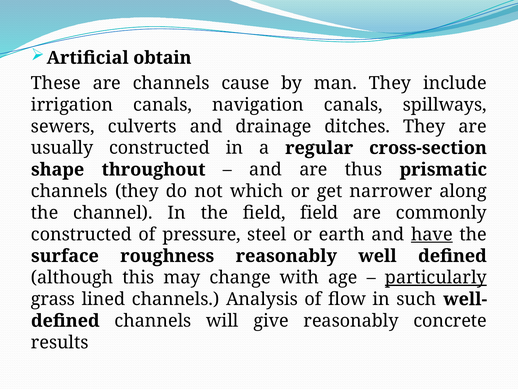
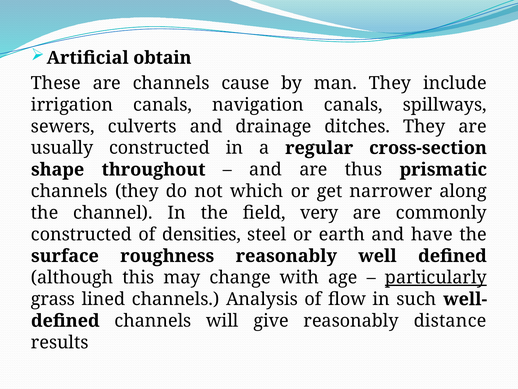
field field: field -> very
pressure: pressure -> densities
have underline: present -> none
concrete: concrete -> distance
